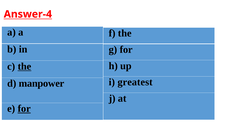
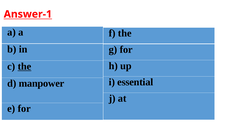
Answer-4: Answer-4 -> Answer-1
greatest: greatest -> essential
for at (24, 108) underline: present -> none
